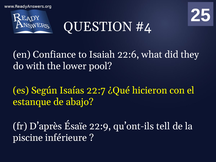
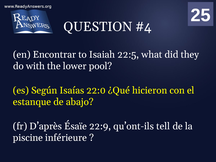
Confiance: Confiance -> Encontrar
22:6: 22:6 -> 22:5
22:7: 22:7 -> 22:0
